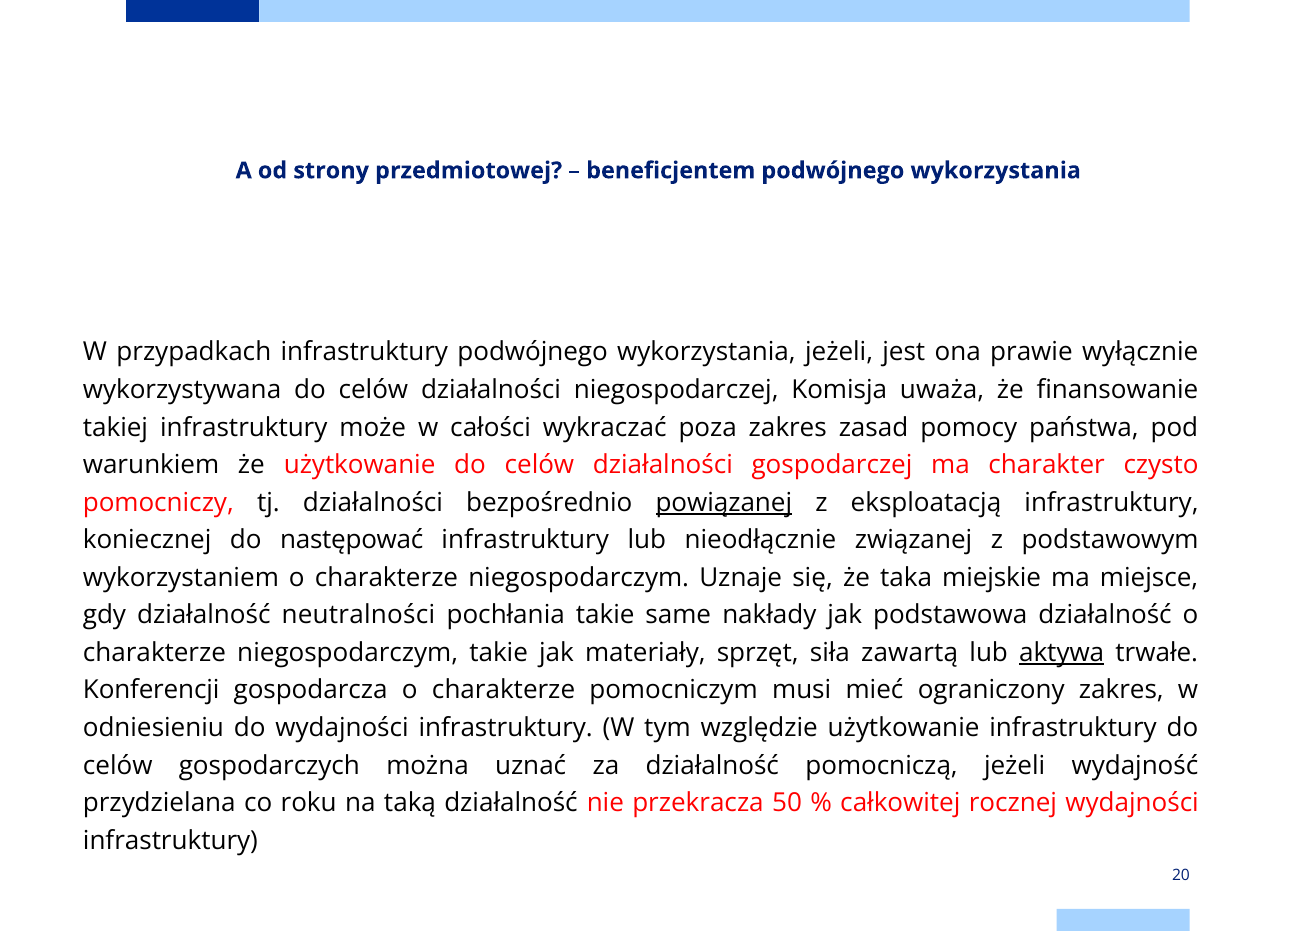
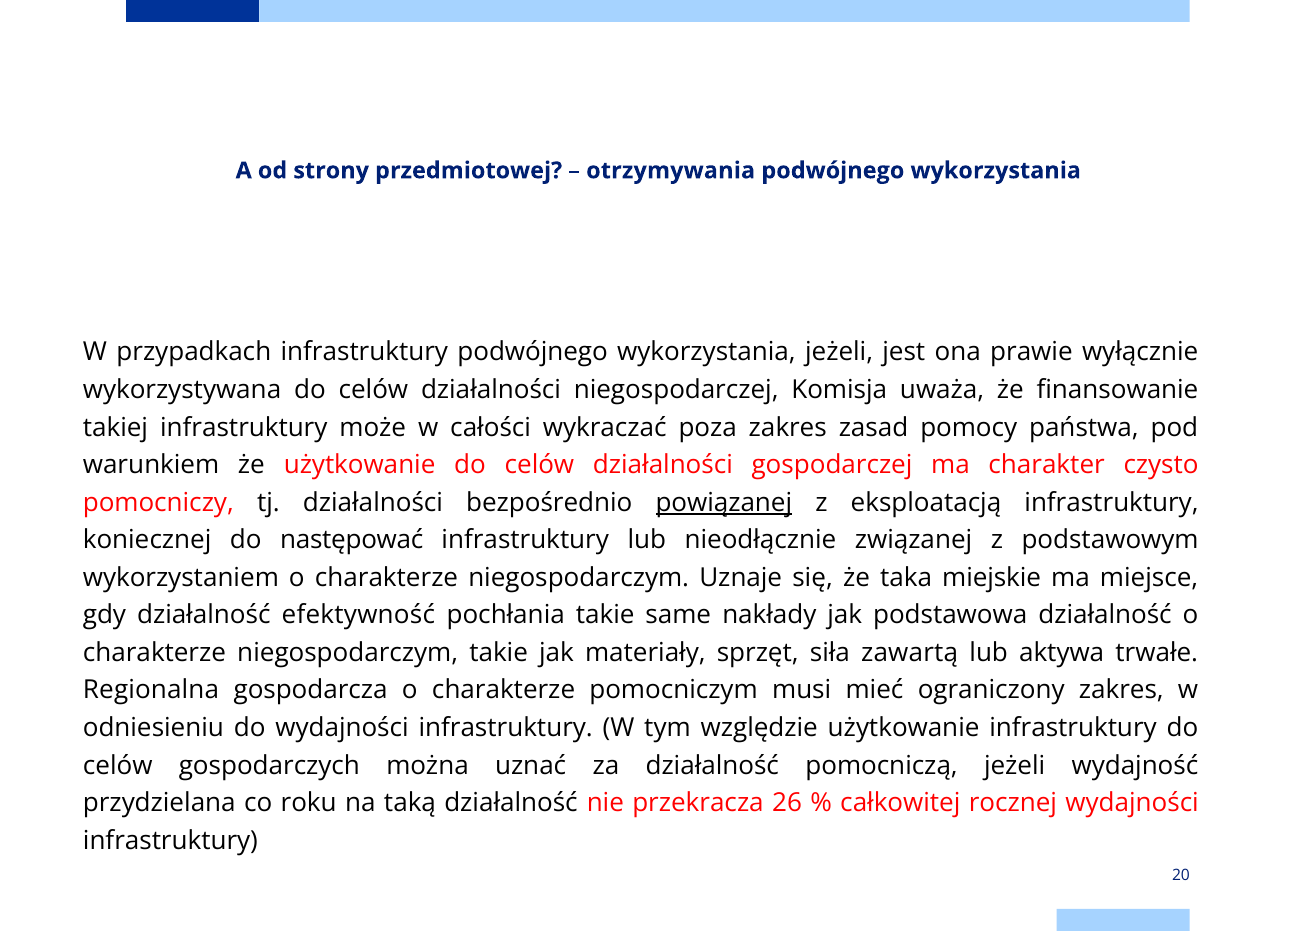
beneficjentem: beneficjentem -> otrzymywania
neutralności: neutralności -> efektywność
aktywa underline: present -> none
Konferencji: Konferencji -> Regionalna
50: 50 -> 26
